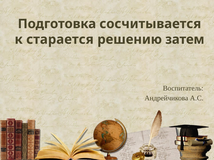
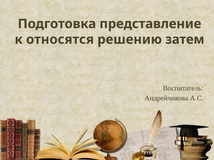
сосчитывается: сосчитывается -> представление
старается: старается -> относятся
